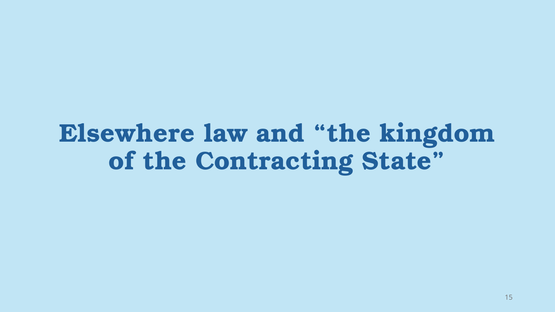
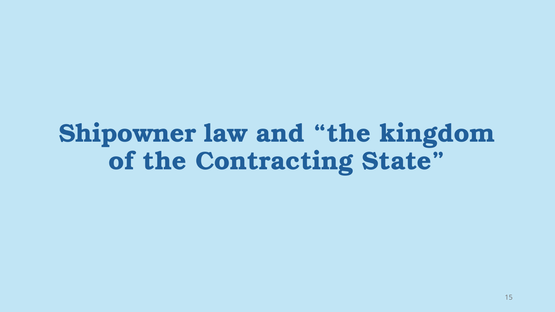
Elsewhere: Elsewhere -> Shipowner
